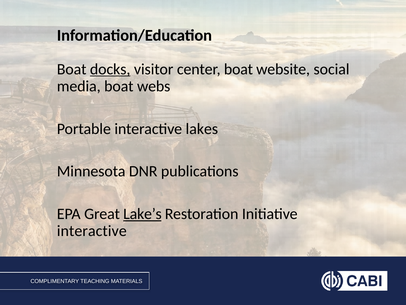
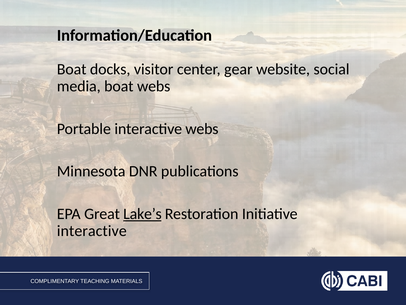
docks underline: present -> none
center boat: boat -> gear
interactive lakes: lakes -> webs
